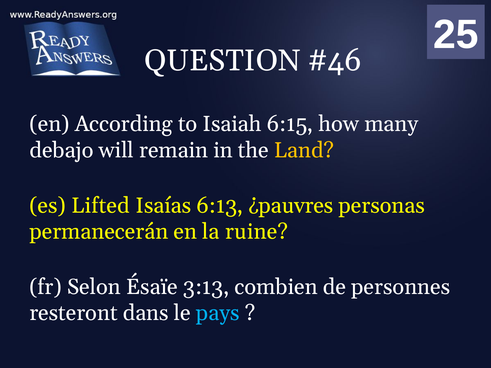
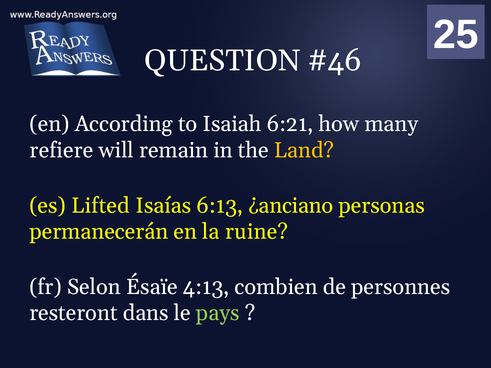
6:15: 6:15 -> 6:21
debajo: debajo -> refiere
¿pauvres: ¿pauvres -> ¿anciano
3:13: 3:13 -> 4:13
pays colour: light blue -> light green
